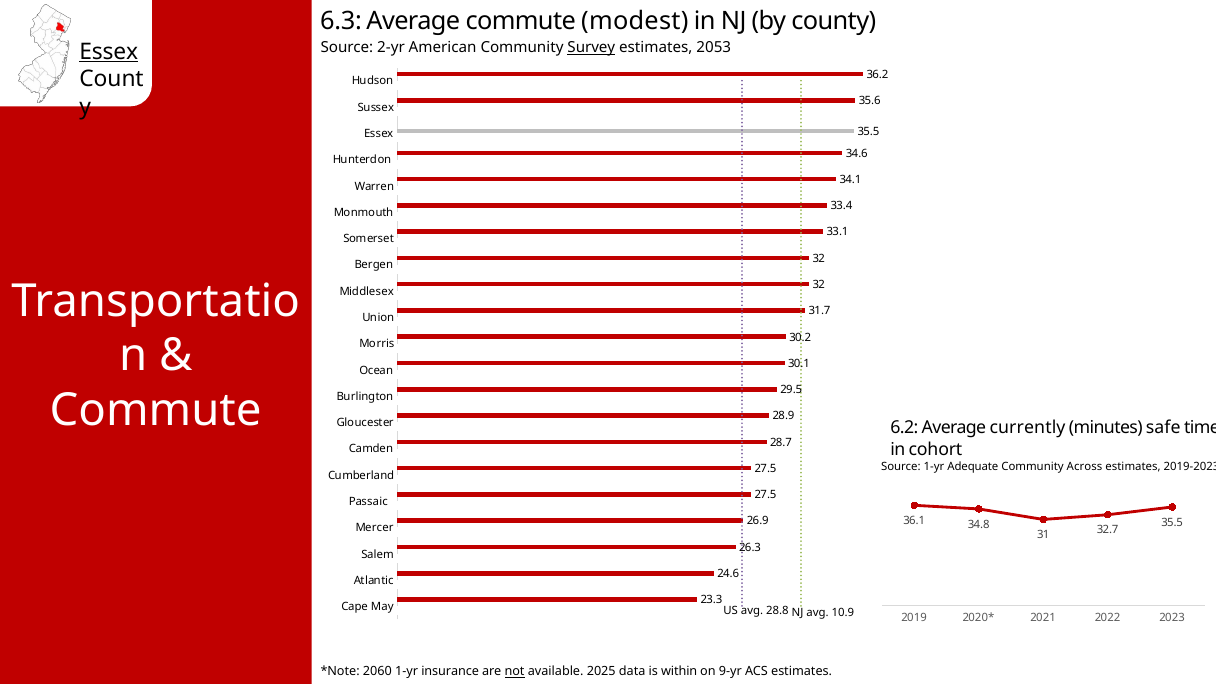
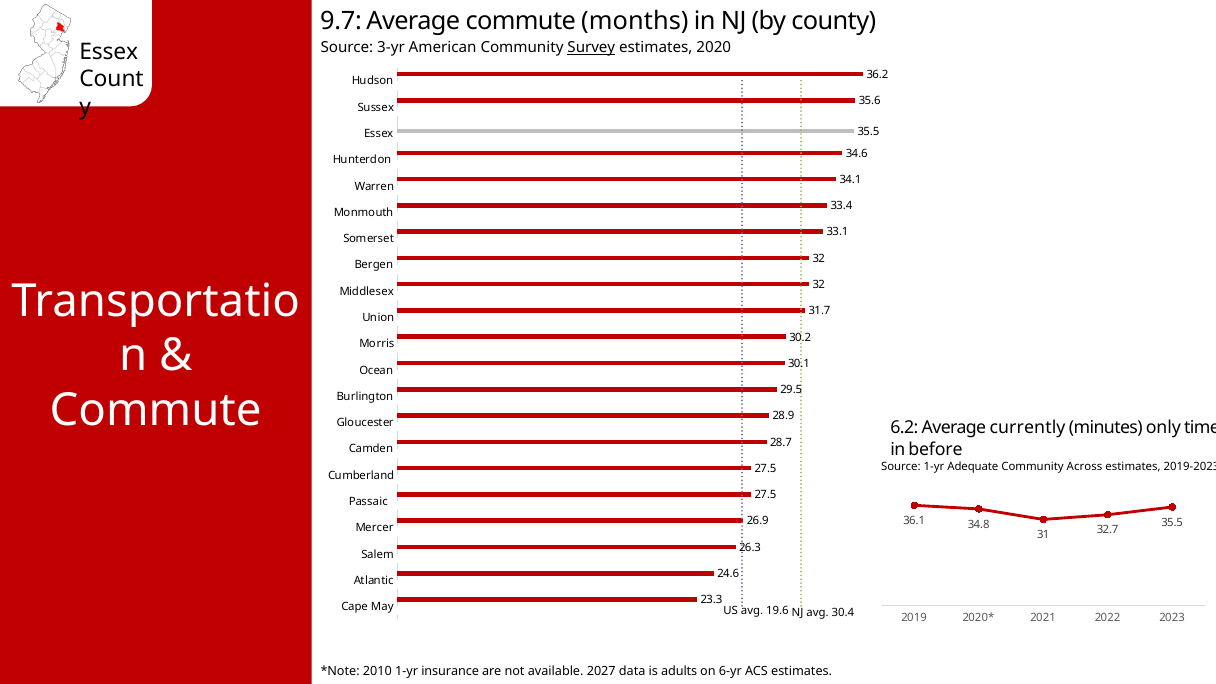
6.3: 6.3 -> 9.7
modest: modest -> months
2-yr: 2-yr -> 3-yr
2053: 2053 -> 2020
Essex at (109, 52) underline: present -> none
safe: safe -> only
cohort: cohort -> before
28.8: 28.8 -> 19.6
10.9: 10.9 -> 30.4
2060: 2060 -> 2010
not underline: present -> none
2025: 2025 -> 2027
within: within -> adults
9-yr: 9-yr -> 6-yr
